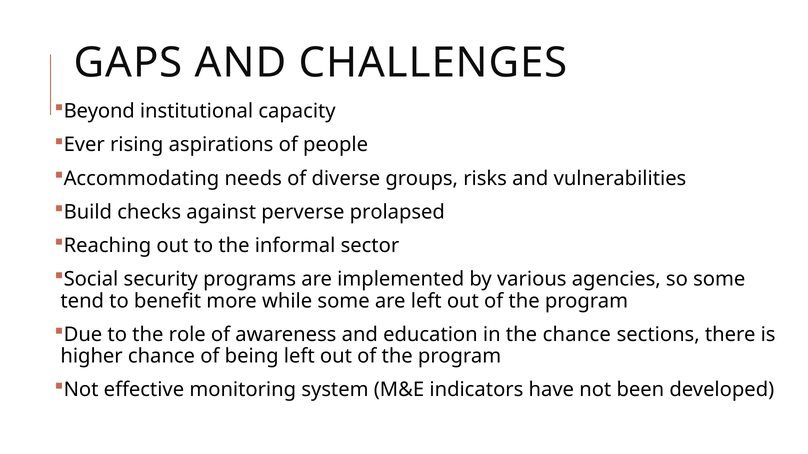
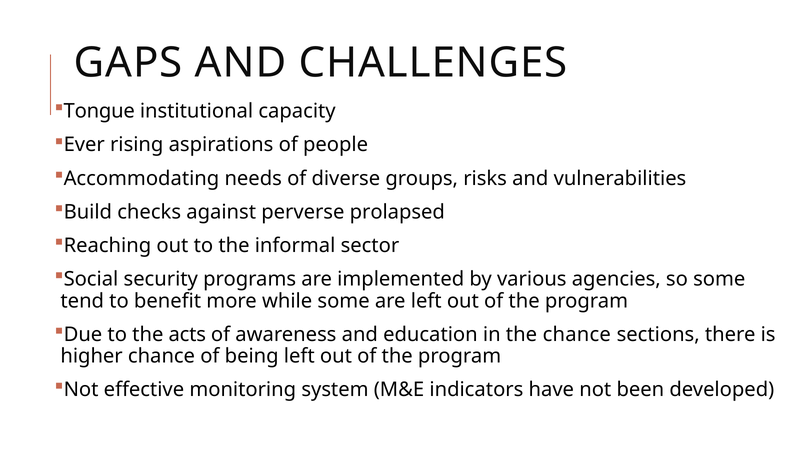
Beyond: Beyond -> Tongue
role: role -> acts
